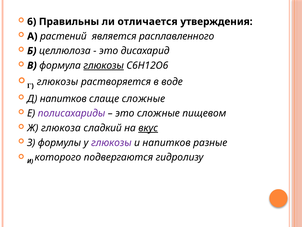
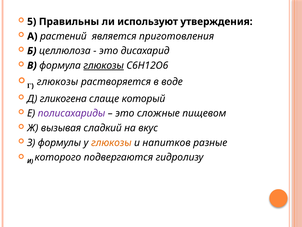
6: 6 -> 5
отличается: отличается -> используют
расплавленного: расплавленного -> приготовления
Д напитков: напитков -> гликогена
слаще сложные: сложные -> который
глюкоза: глюкоза -> вызывая
вкус underline: present -> none
глюкозы at (111, 142) colour: purple -> orange
